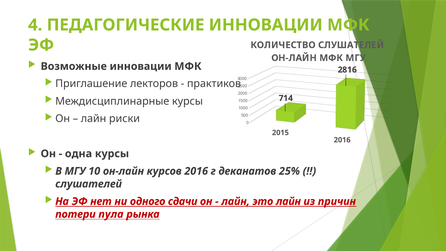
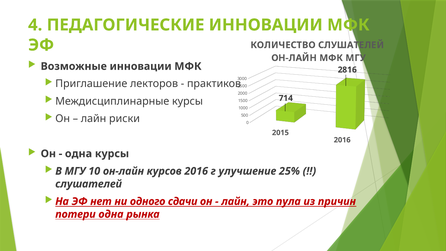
деканатов: деканатов -> улучшение
это лайн: лайн -> пула
потери пула: пула -> одна
